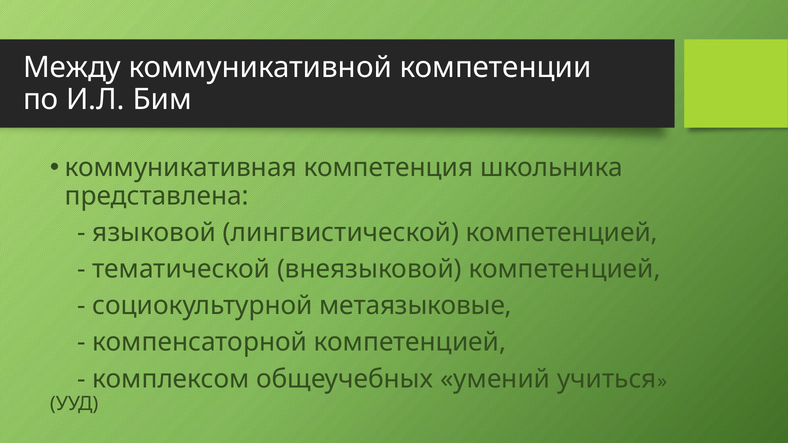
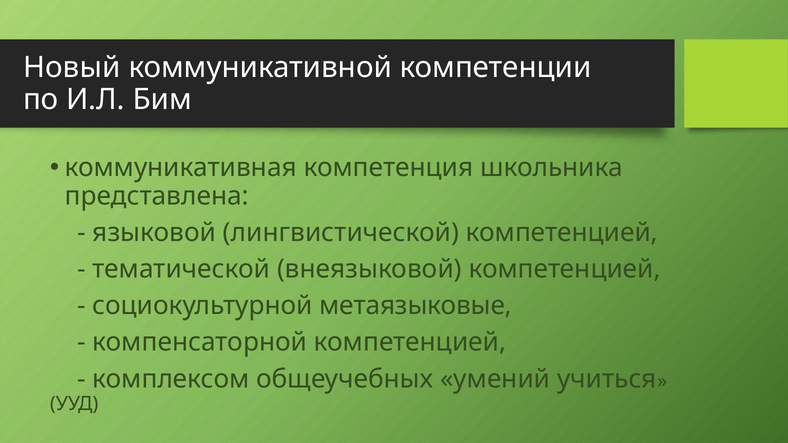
Между: Между -> Новый
